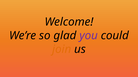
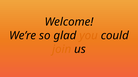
you colour: purple -> orange
